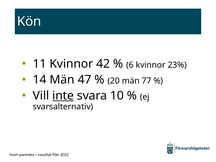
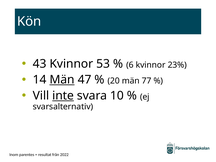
11: 11 -> 43
42: 42 -> 53
Män at (62, 80) underline: none -> present
